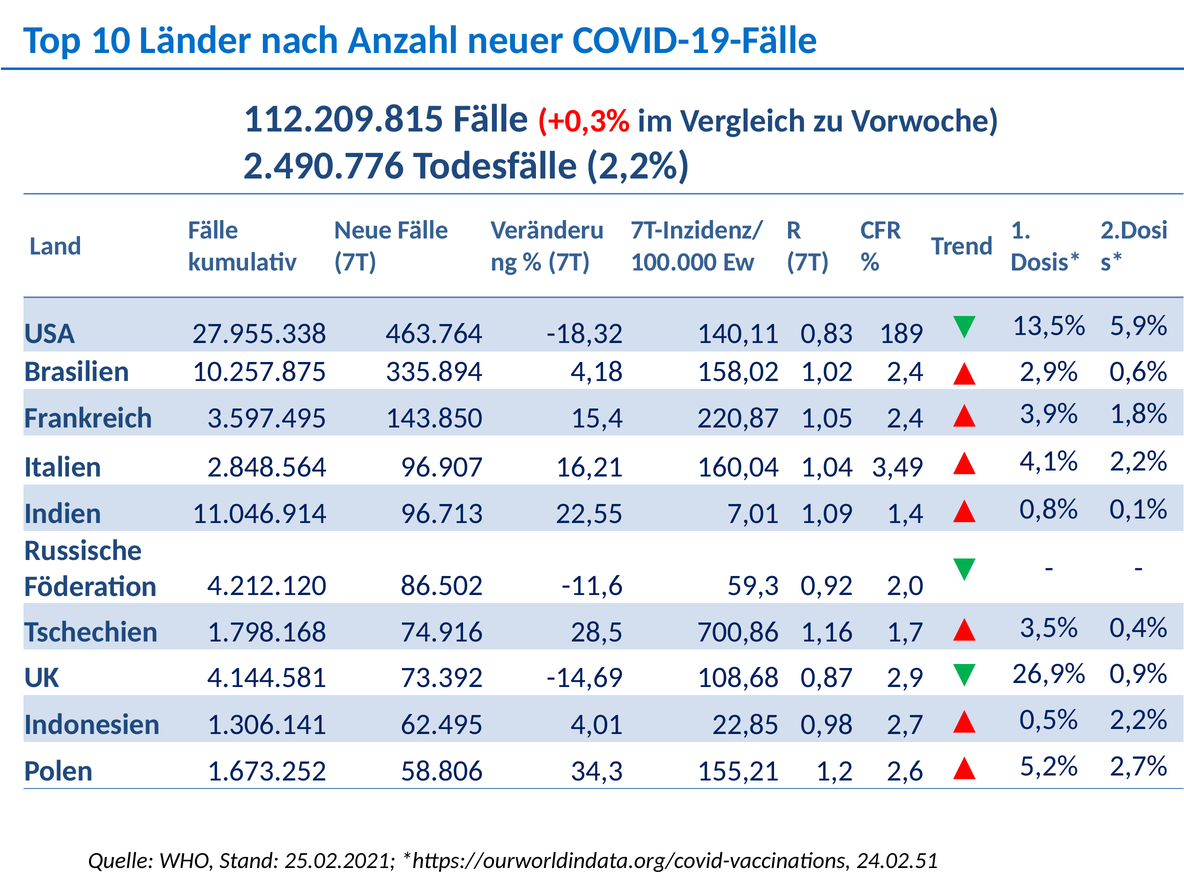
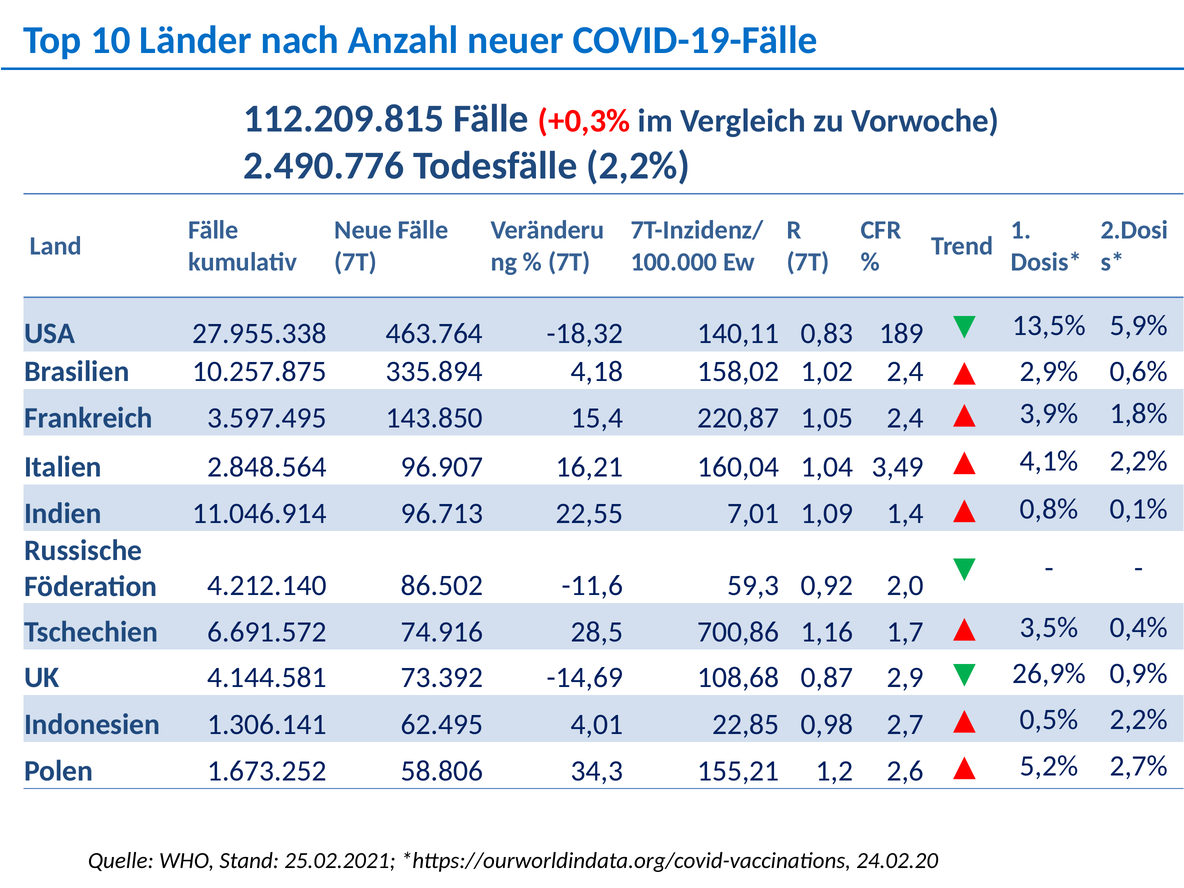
4.212.120: 4.212.120 -> 4.212.140
1.798.168: 1.798.168 -> 6.691.572
24.02.51: 24.02.51 -> 24.02.20
